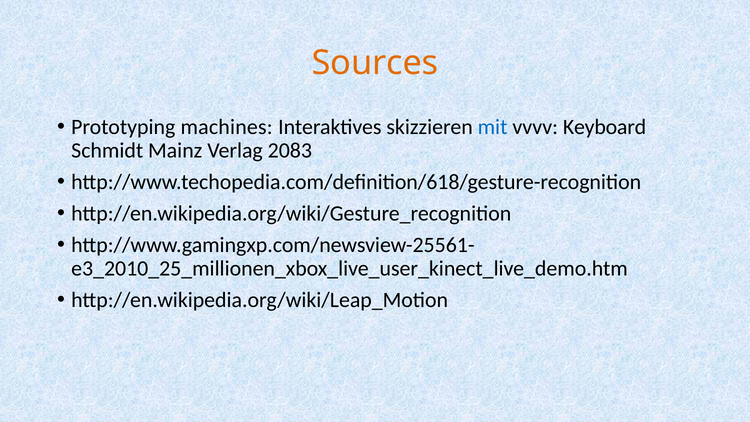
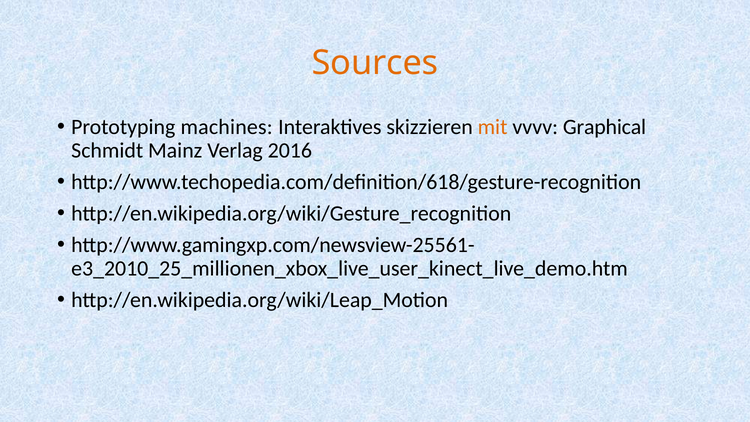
mit colour: blue -> orange
Keyboard: Keyboard -> Graphical
2083: 2083 -> 2016
